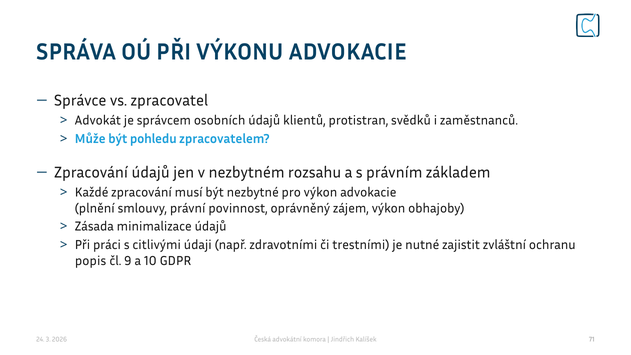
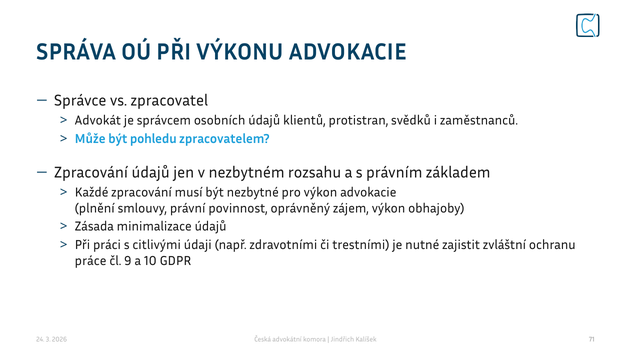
popis: popis -> práce
